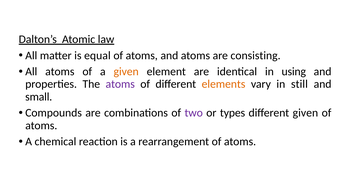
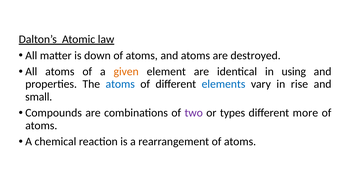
equal: equal -> down
consisting: consisting -> destroyed
atoms at (120, 84) colour: purple -> blue
elements colour: orange -> blue
still: still -> rise
different given: given -> more
